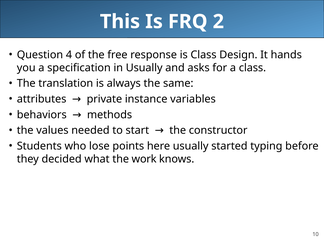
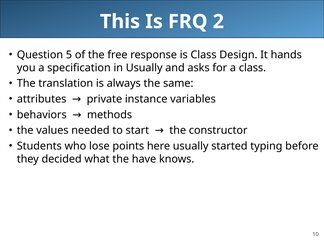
4: 4 -> 5
work: work -> have
